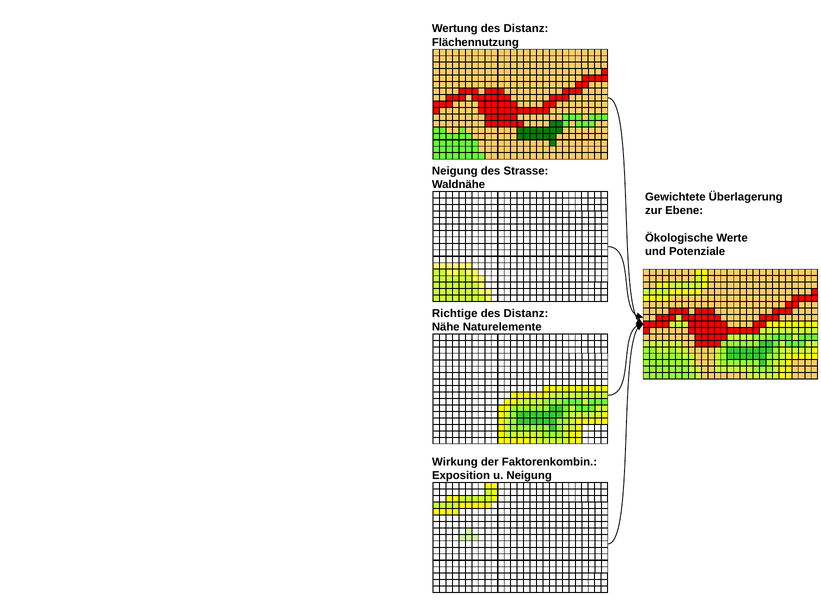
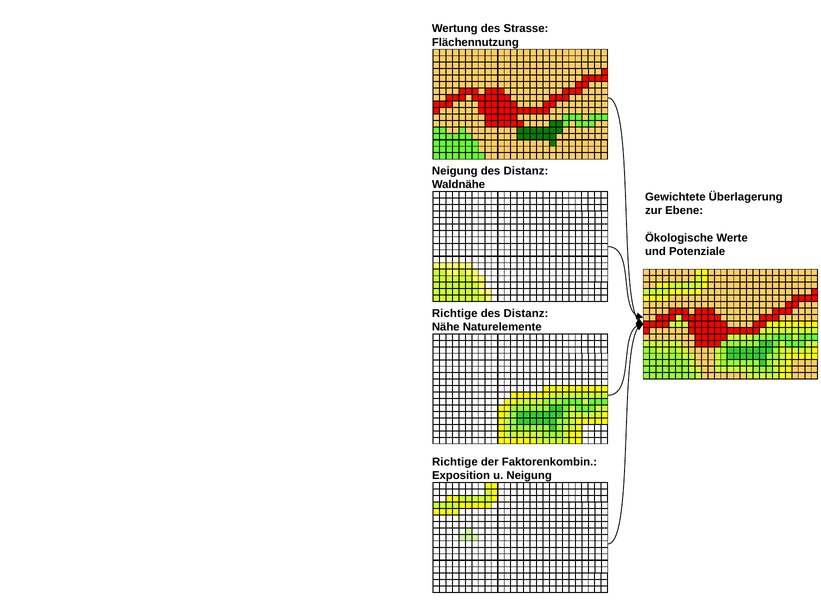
Wertung des Distanz: Distanz -> Strasse
Strasse at (526, 171): Strasse -> Distanz
Wirkung at (455, 462): Wirkung -> Richtige
